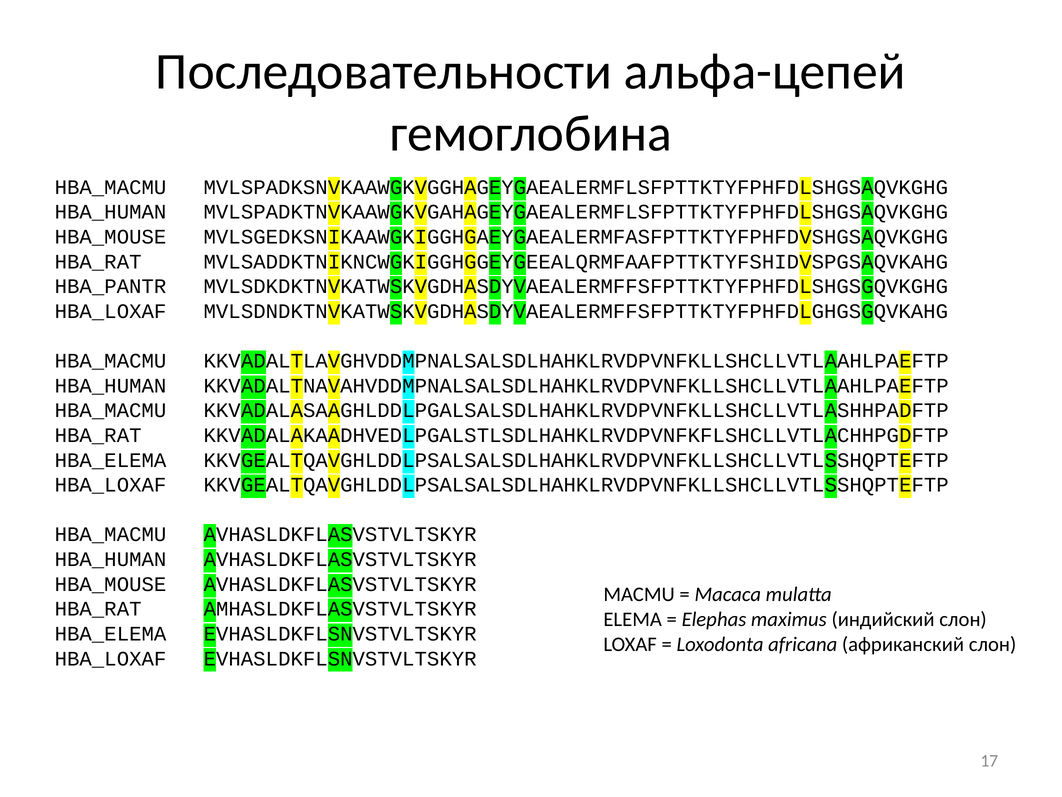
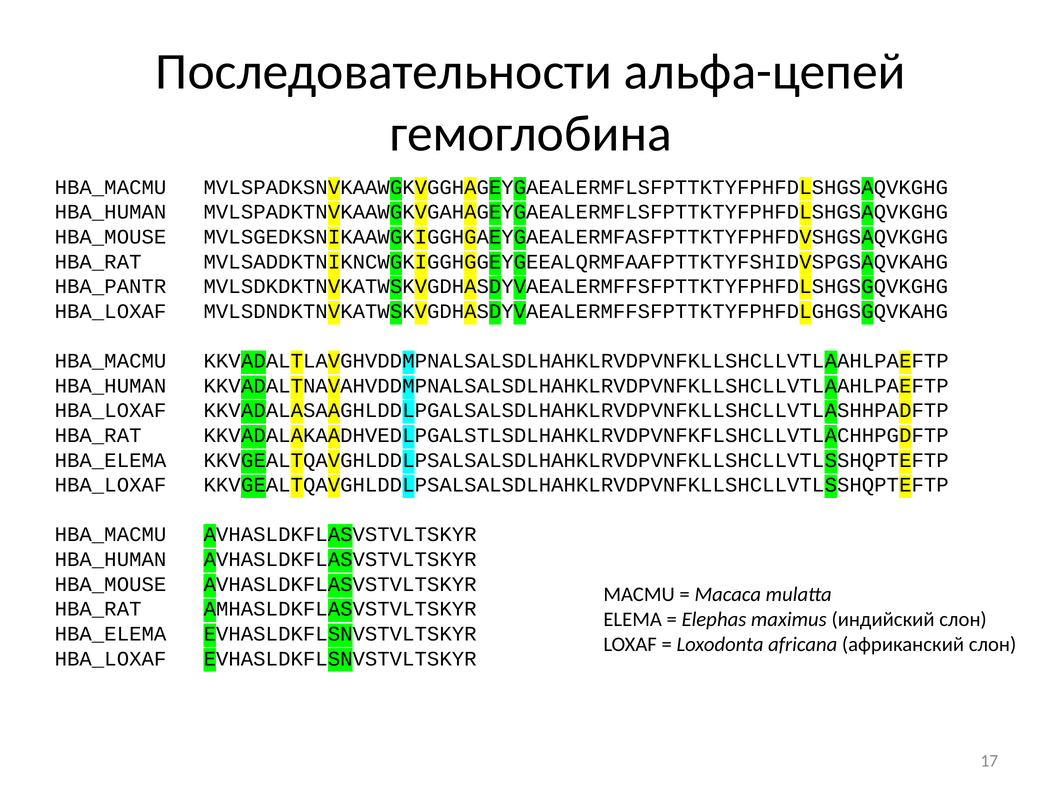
HBA_MACMU at (110, 410): HBA_MACMU -> HBA_LOXAF
